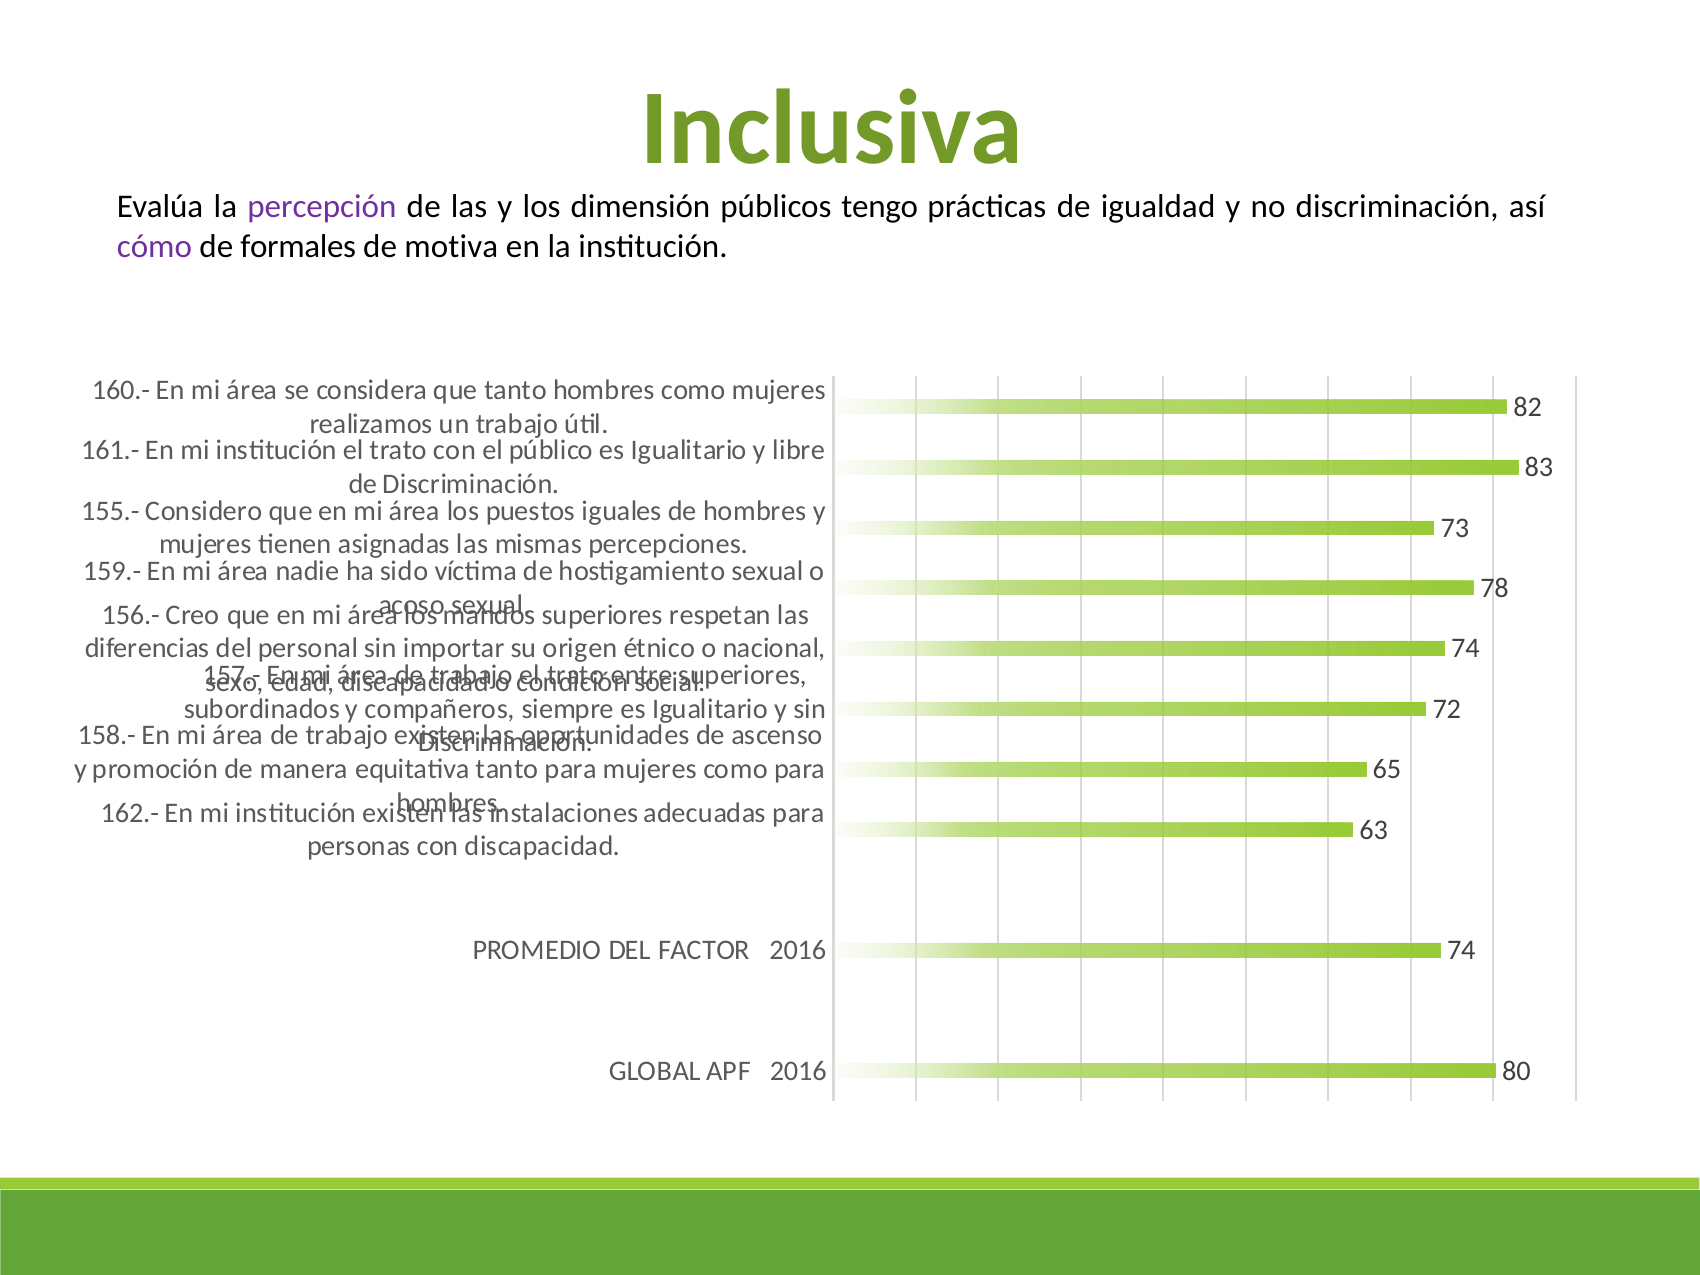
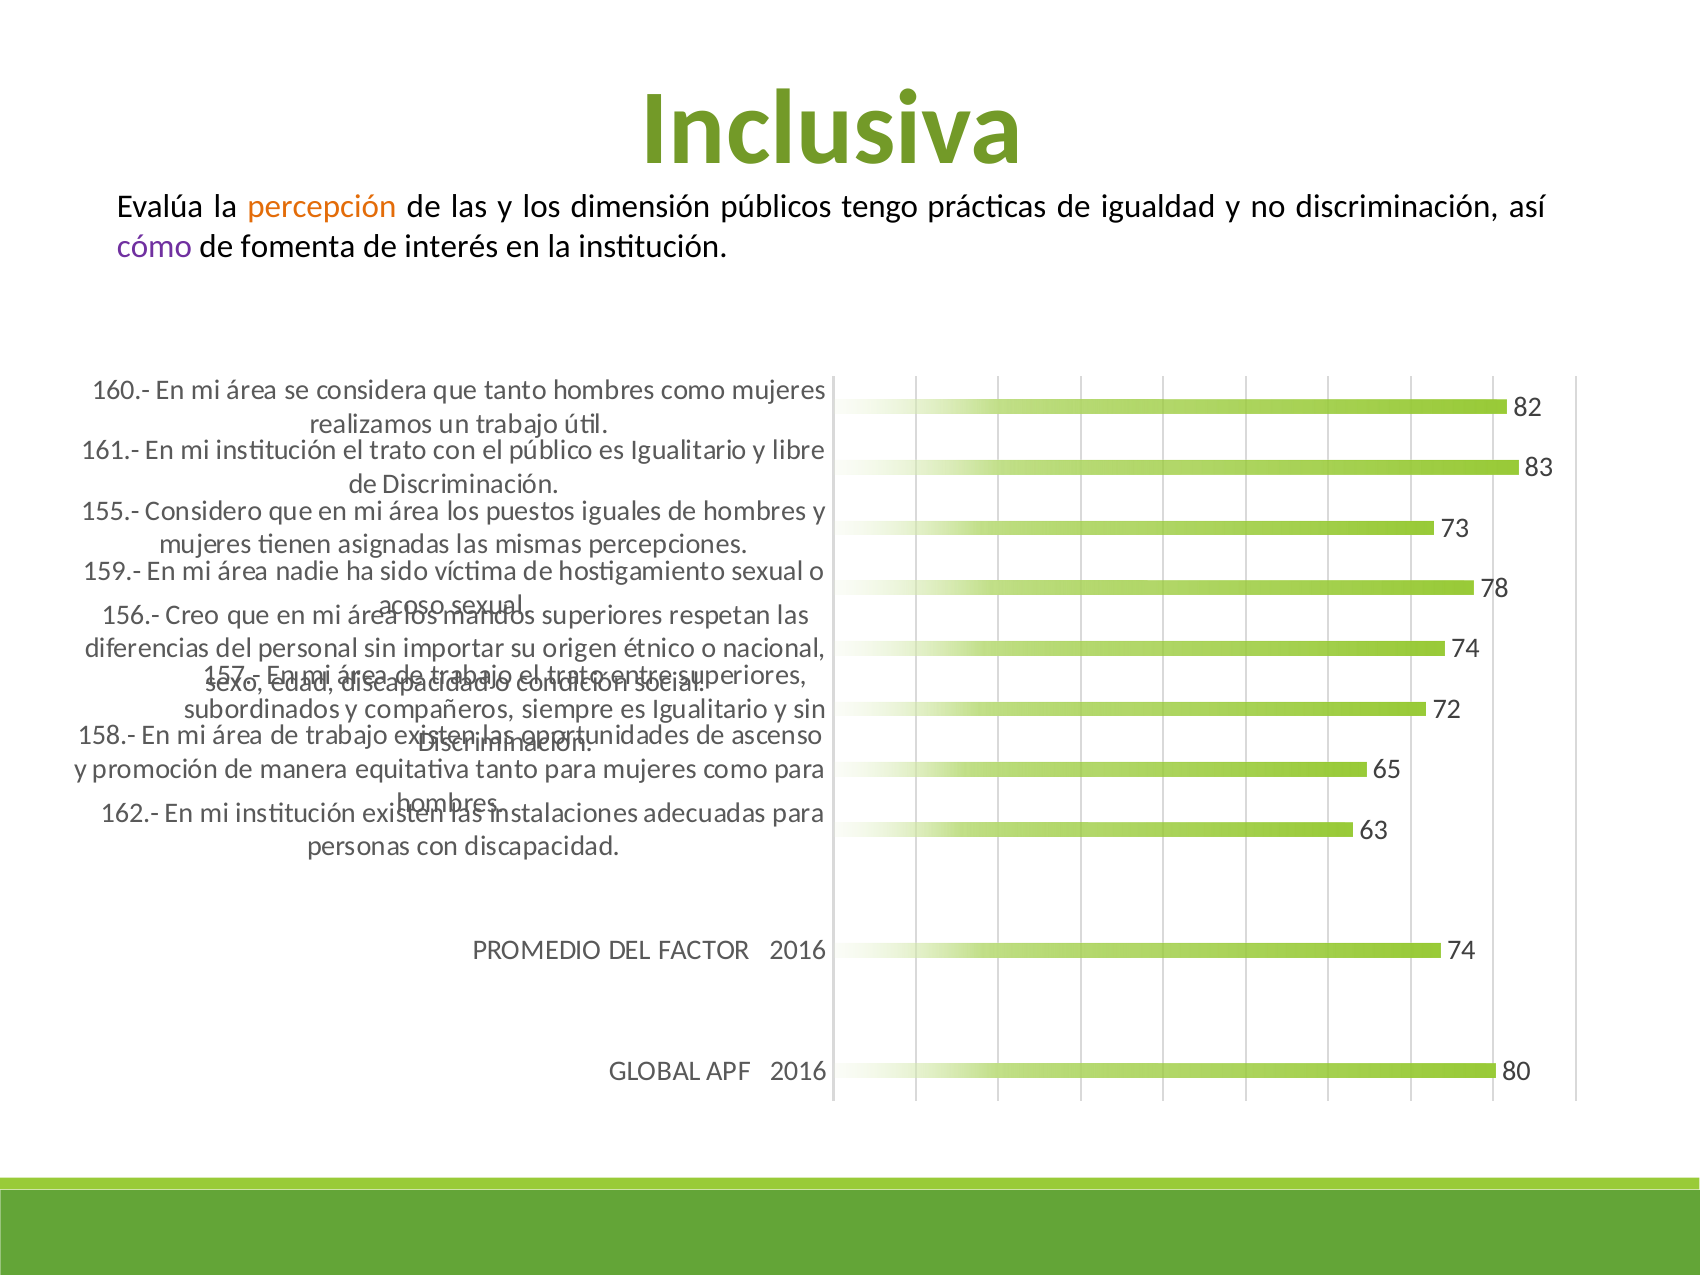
percepción colour: purple -> orange
formales: formales -> fomenta
motiva: motiva -> interés
